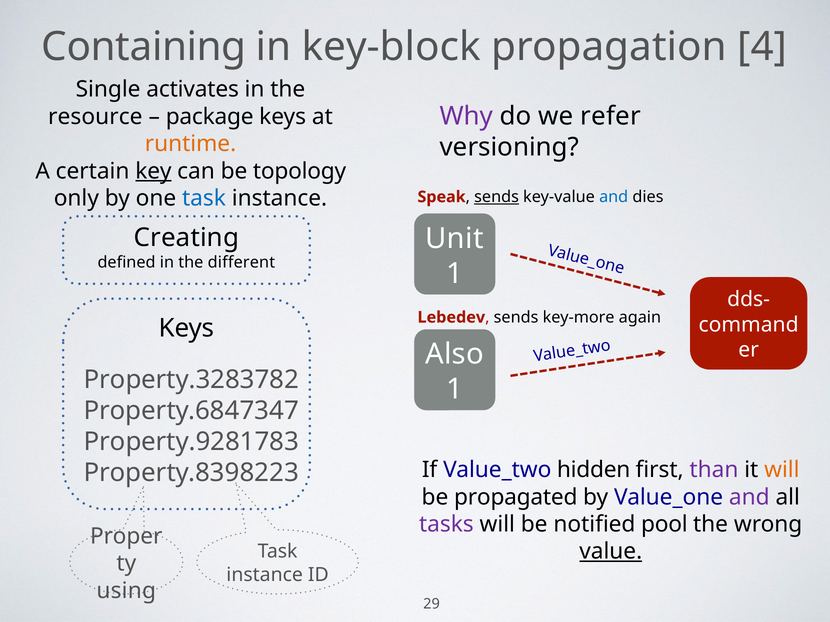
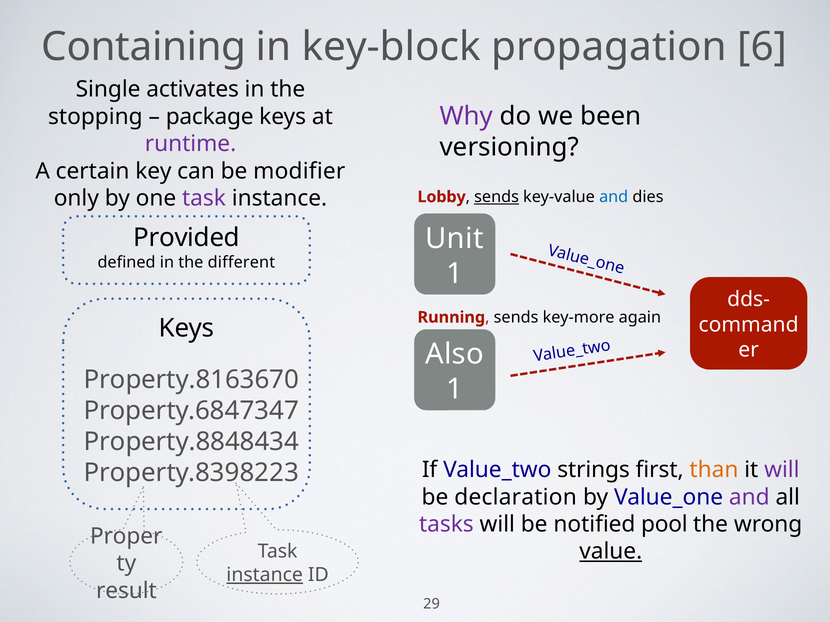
4: 4 -> 6
refer: refer -> been
resource: resource -> stopping
runtime colour: orange -> purple
key underline: present -> none
topology: topology -> modifier
task at (204, 198) colour: blue -> purple
Speak: Speak -> Lobby
Creating: Creating -> Provided
Lebedev: Lebedev -> Running
Property.3283782: Property.3283782 -> Property.8163670
Property.9281783: Property.9281783 -> Property.8848434
hidden: hidden -> strings
than colour: purple -> orange
will at (782, 470) colour: orange -> purple
propagated: propagated -> declaration
instance at (265, 575) underline: none -> present
using: using -> result
